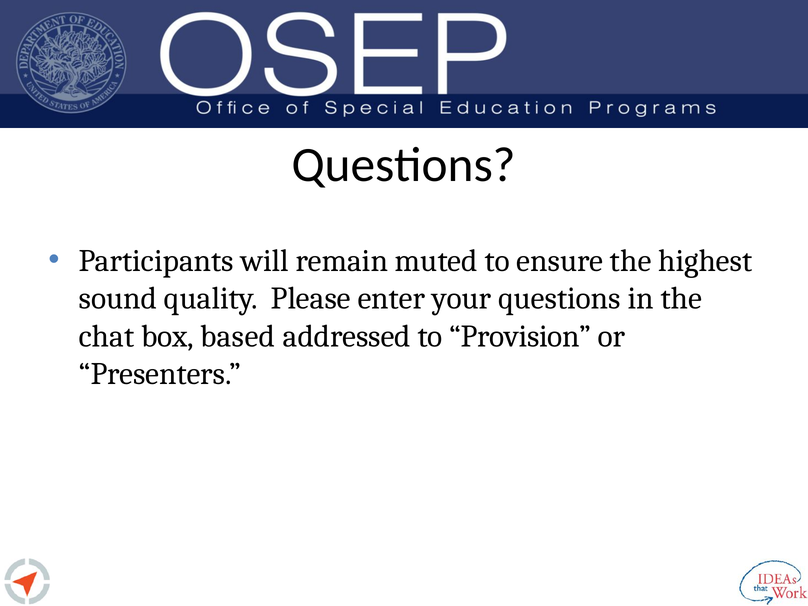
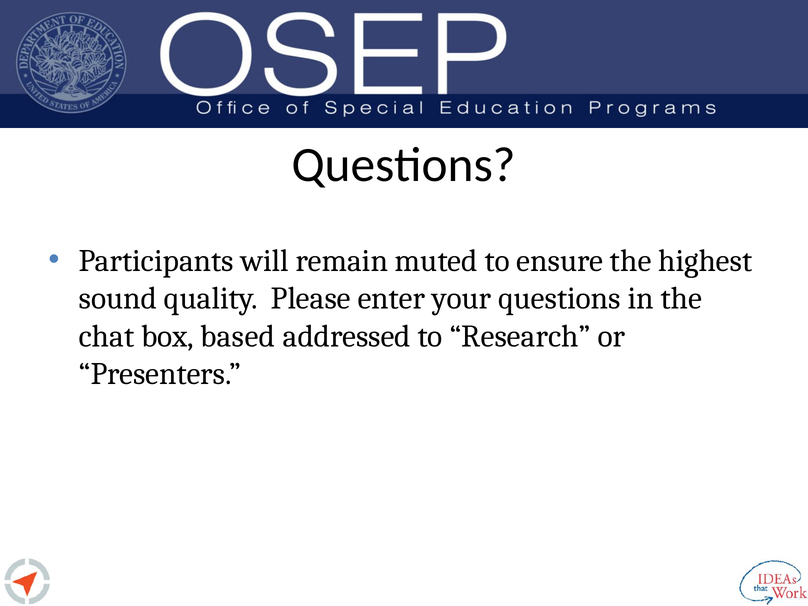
Provision: Provision -> Research
